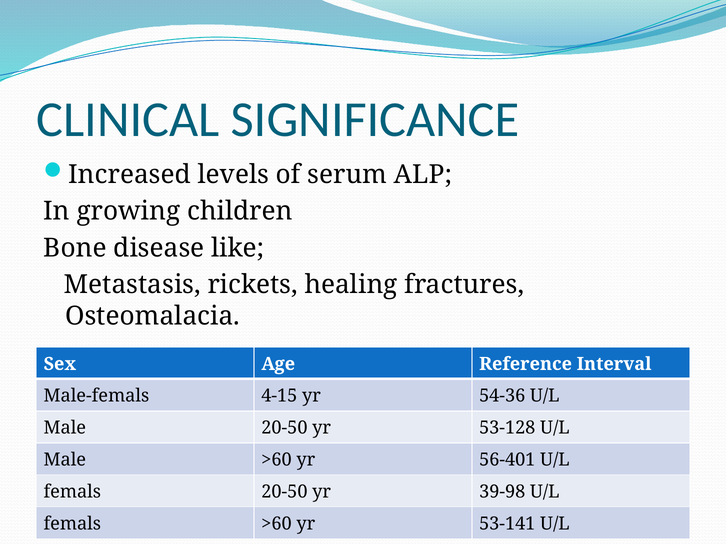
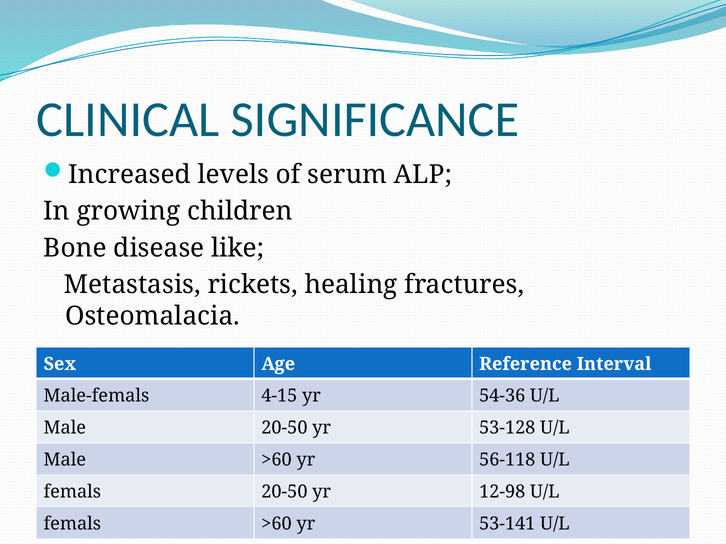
56-401: 56-401 -> 56-118
39-98: 39-98 -> 12-98
